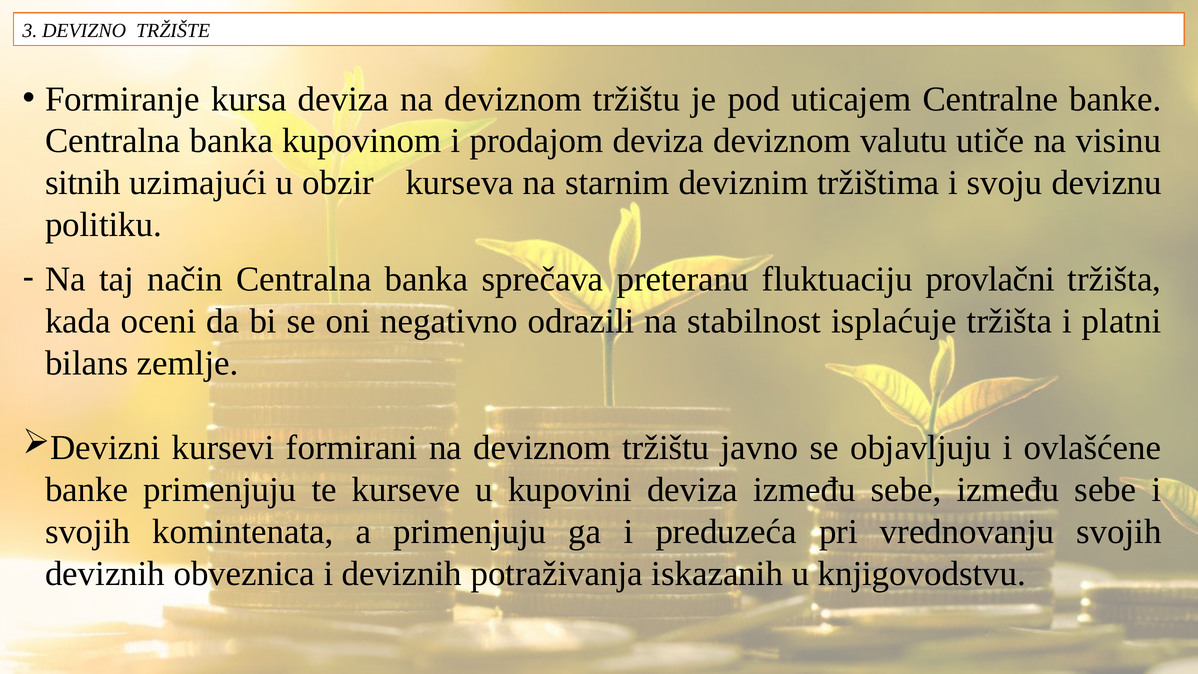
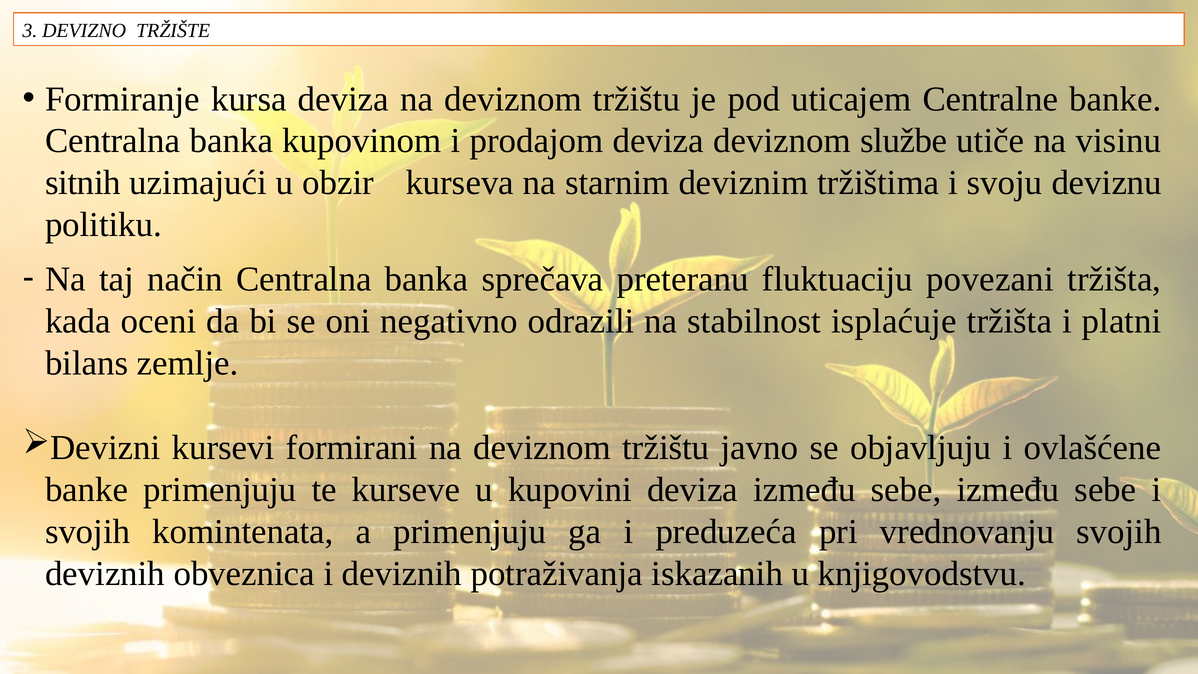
valutu: valutu -> službe
provlačni: provlačni -> povezani
